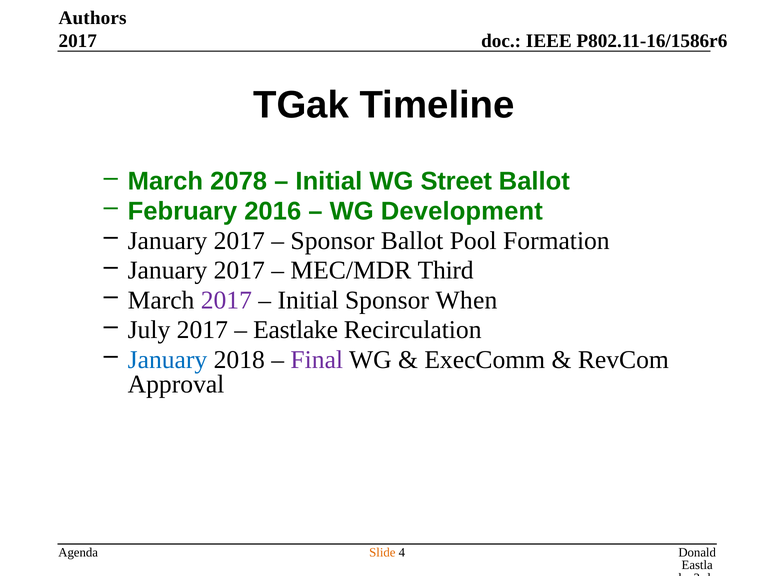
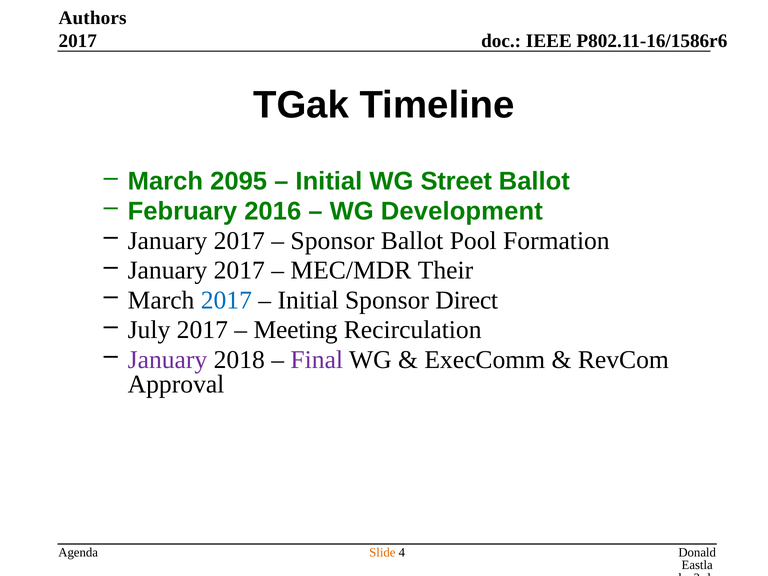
2078: 2078 -> 2095
Third: Third -> Their
2017 at (226, 300) colour: purple -> blue
When: When -> Direct
Eastlake: Eastlake -> Meeting
January at (168, 360) colour: blue -> purple
